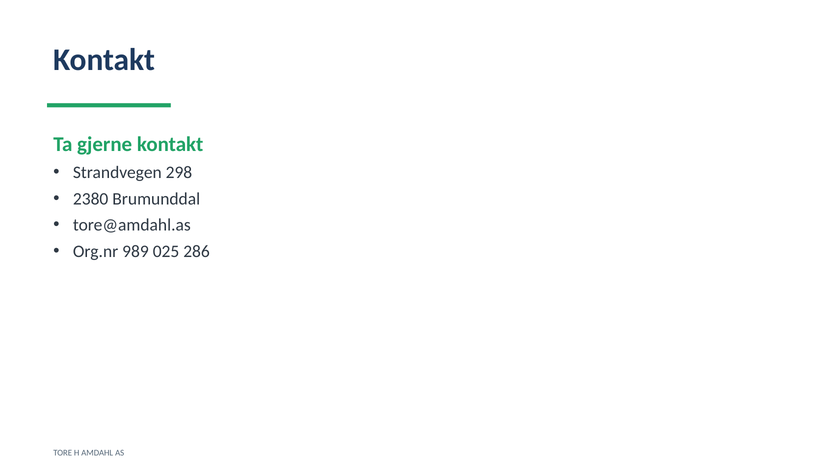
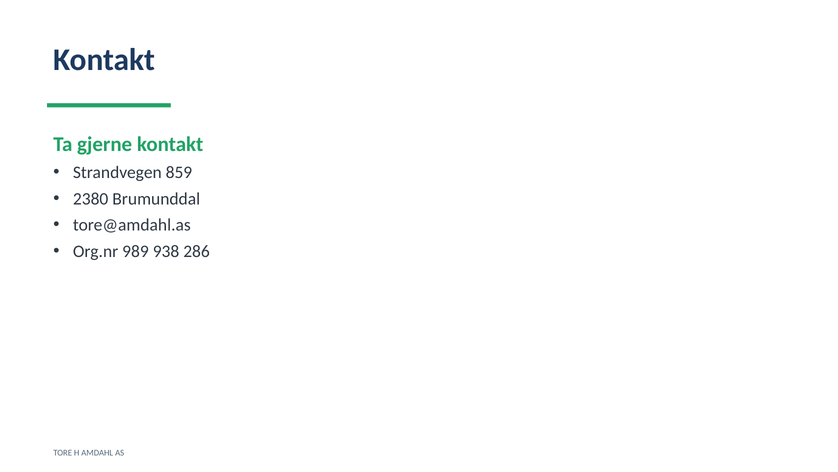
298: 298 -> 859
025: 025 -> 938
